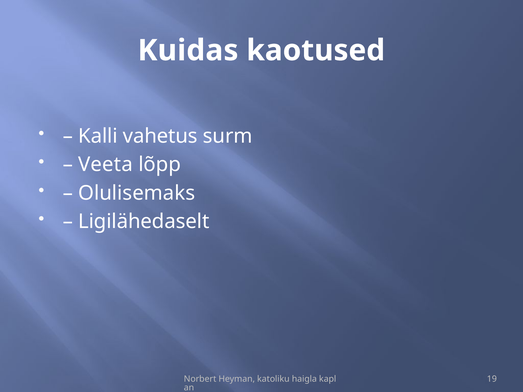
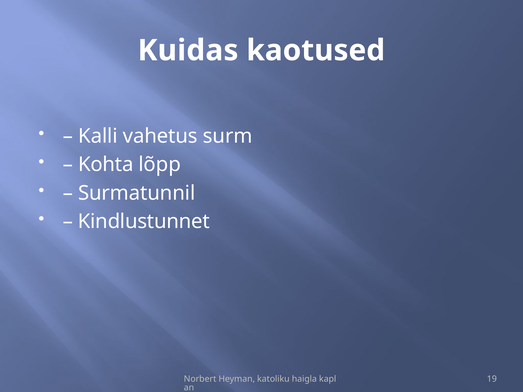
Veeta: Veeta -> Kohta
Olulisemaks: Olulisemaks -> Surmatunnil
Ligilähedaselt: Ligilähedaselt -> Kindlustunnet
